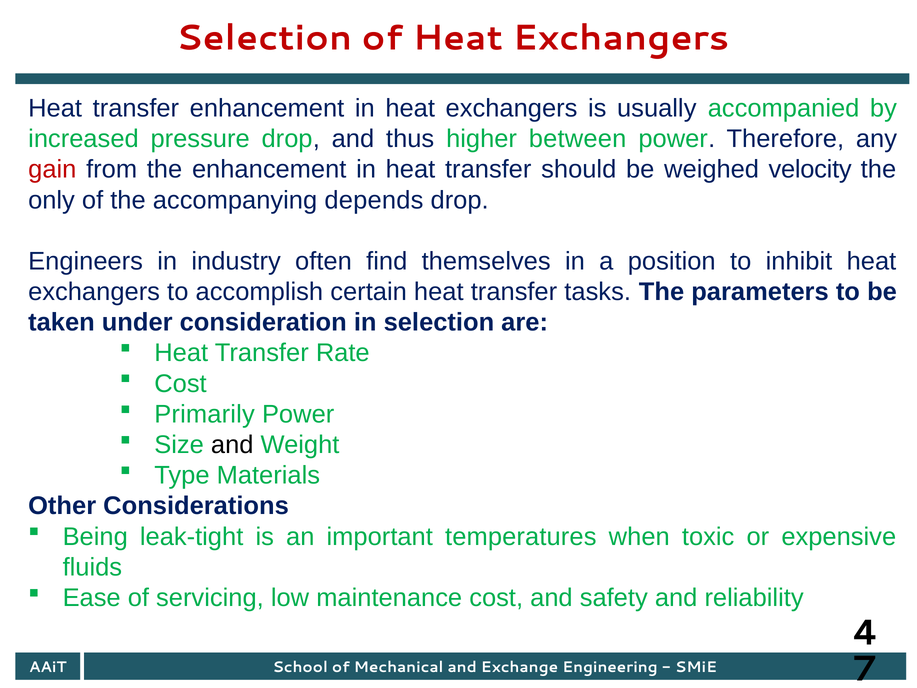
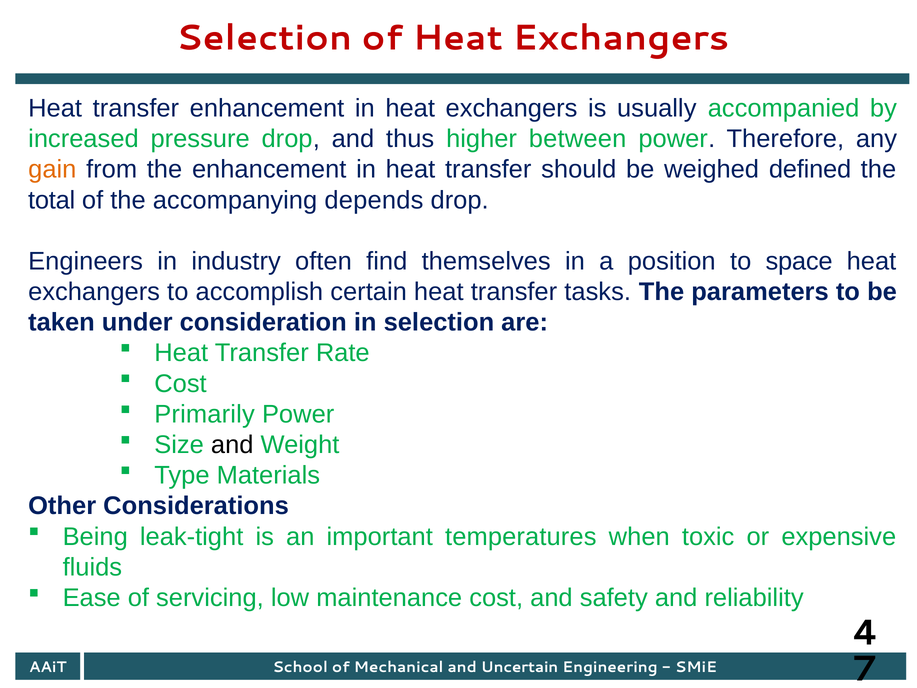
gain colour: red -> orange
velocity: velocity -> defined
only: only -> total
inhibit: inhibit -> space
Exchange: Exchange -> Uncertain
